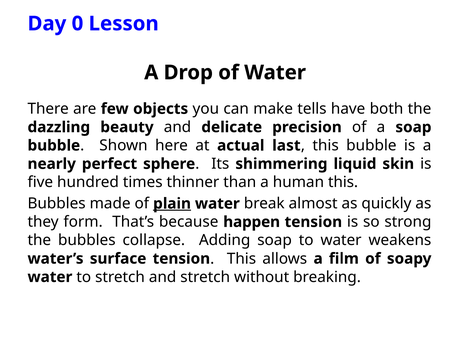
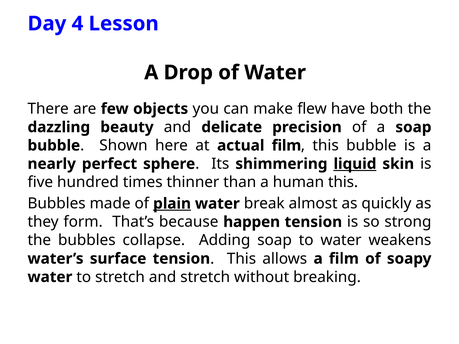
0: 0 -> 4
tells: tells -> flew
actual last: last -> film
liquid underline: none -> present
